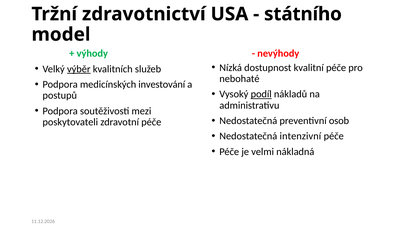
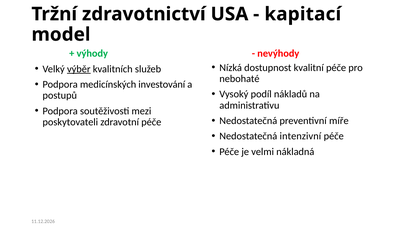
státního: státního -> kapitací
podíl underline: present -> none
osob: osob -> míře
